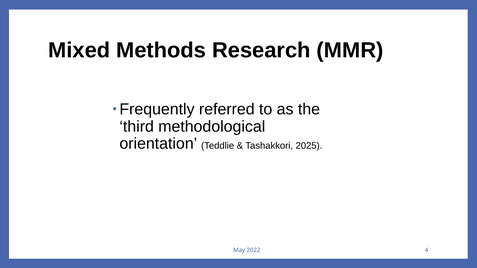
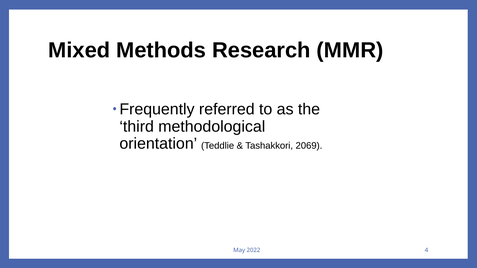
2025: 2025 -> 2069
